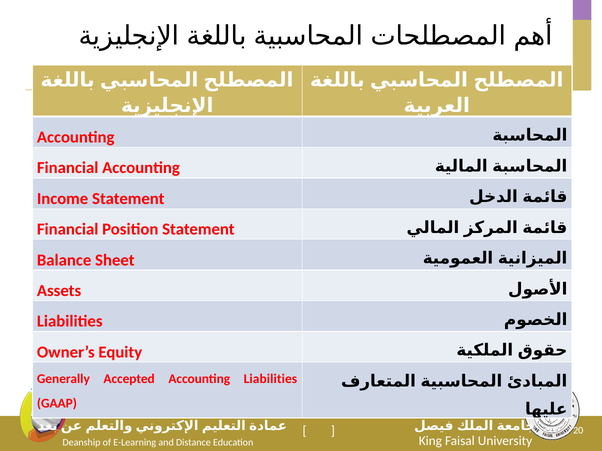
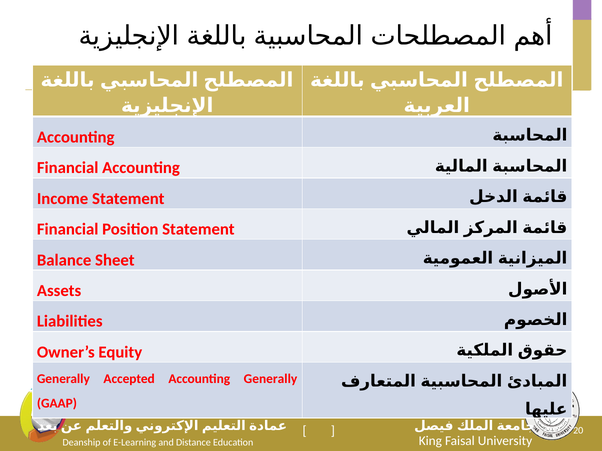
Accounting Liabilities: Liabilities -> Generally
